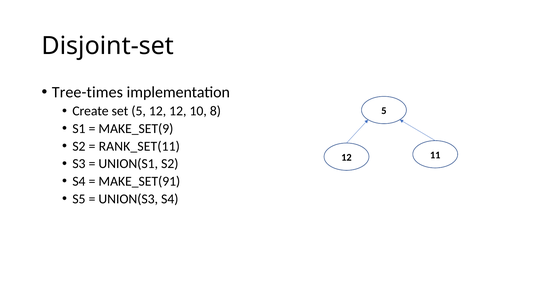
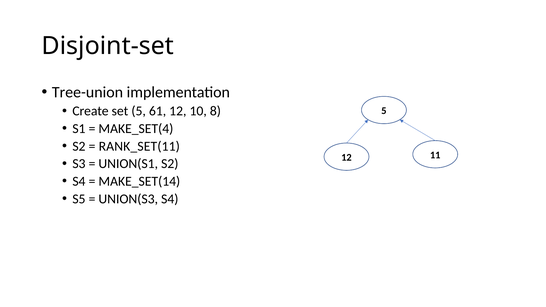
Tree-times: Tree-times -> Tree-union
5 12: 12 -> 61
MAKE_SET(9: MAKE_SET(9 -> MAKE_SET(4
MAKE_SET(91: MAKE_SET(91 -> MAKE_SET(14
